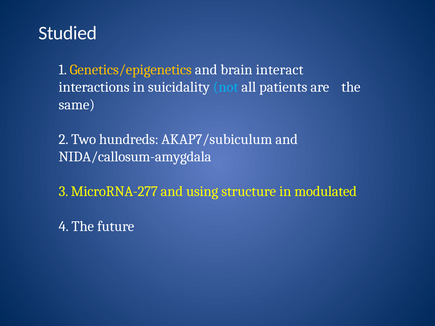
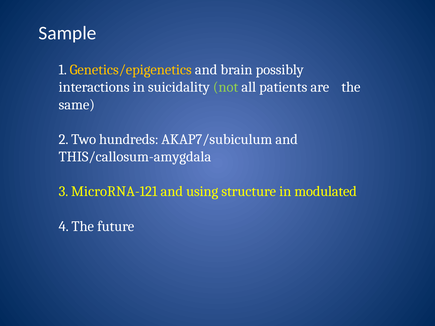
Studied: Studied -> Sample
interact: interact -> possibly
not colour: light blue -> light green
NIDA/callosum-amygdala: NIDA/callosum-amygdala -> THIS/callosum-amygdala
MicroRNA-277: MicroRNA-277 -> MicroRNA-121
